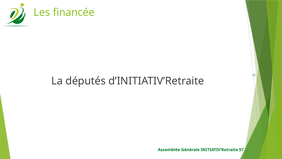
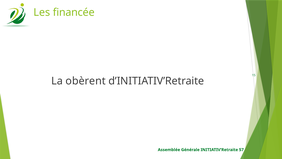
députés: députés -> obèrent
